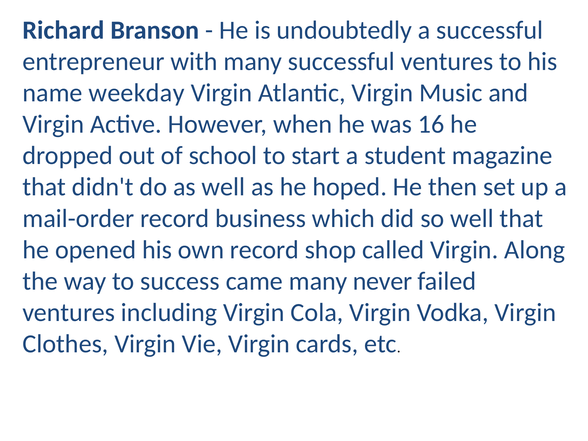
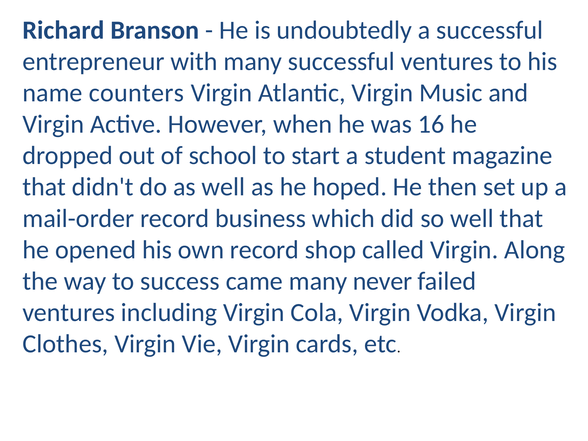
weekday: weekday -> counters
